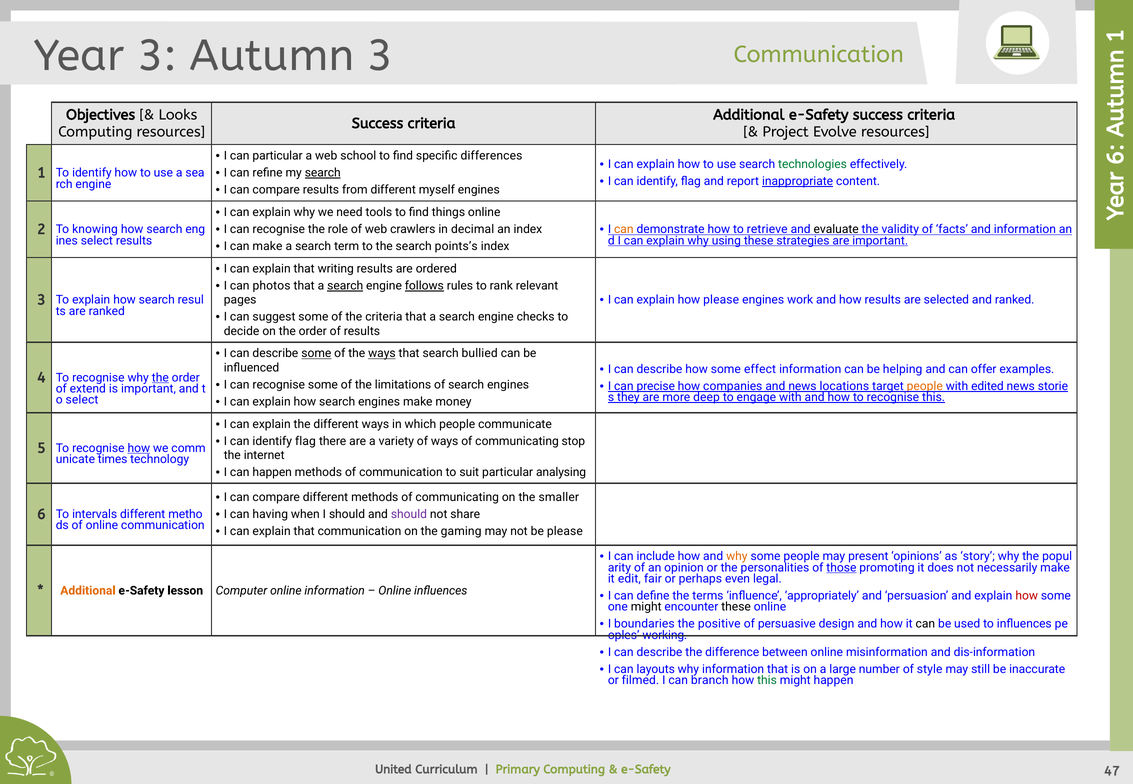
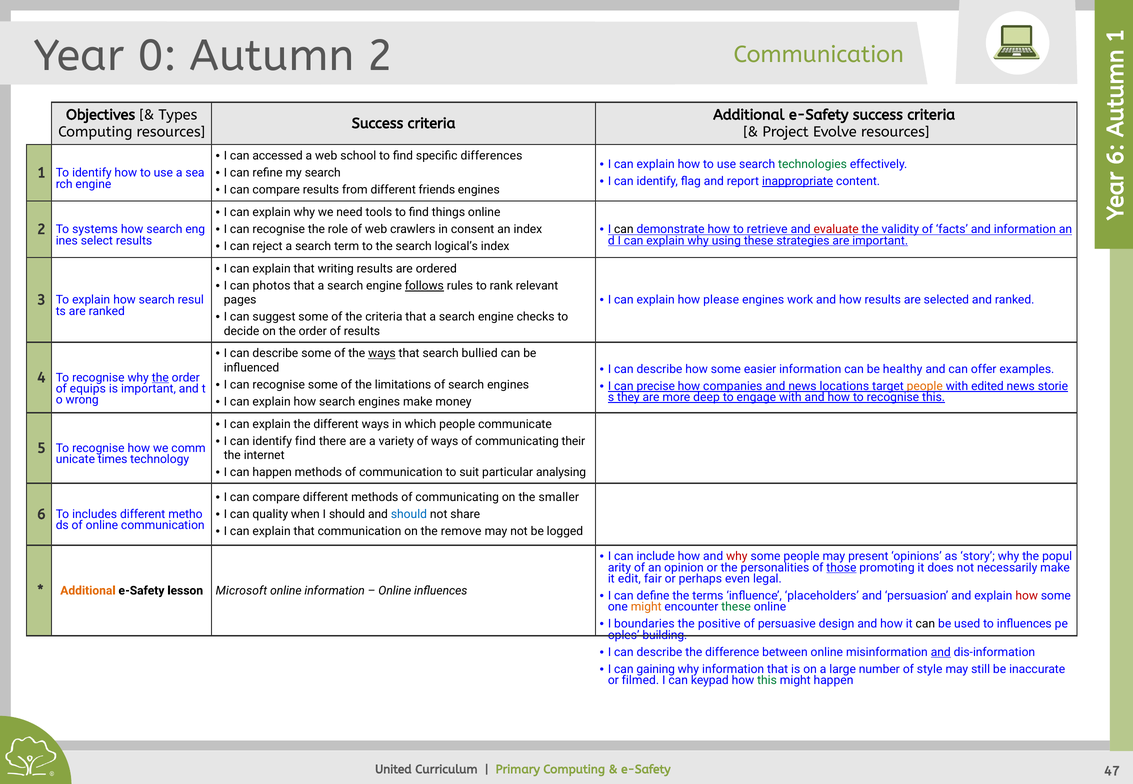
Year 3: 3 -> 0
Autumn 3: 3 -> 2
Looks: Looks -> Types
can particular: particular -> accessed
search at (323, 173) underline: present -> none
myself: myself -> friends
knowing: knowing -> systems
decimal: decimal -> consent
can at (624, 229) colour: orange -> black
evaluate colour: black -> red
can make: make -> reject
points’s: points’s -> logical’s
search at (345, 286) underline: present -> none
some at (316, 354) underline: present -> none
effect: effect -> easier
helping: helping -> healthy
extend: extend -> equips
select at (82, 400): select -> wrong
flag at (305, 441): flag -> find
stop: stop -> their
how at (139, 448) underline: present -> none
intervals: intervals -> includes
having: having -> quality
should at (409, 515) colour: purple -> blue
gaming: gaming -> remove
be please: please -> logged
why at (737, 557) colour: orange -> red
Computer: Computer -> Microsoft
appropriately: appropriately -> placeholders
might at (646, 607) colour: black -> orange
these at (736, 607) colour: black -> green
working: working -> building
and at (941, 653) underline: none -> present
layouts: layouts -> gaining
branch: branch -> keypad
